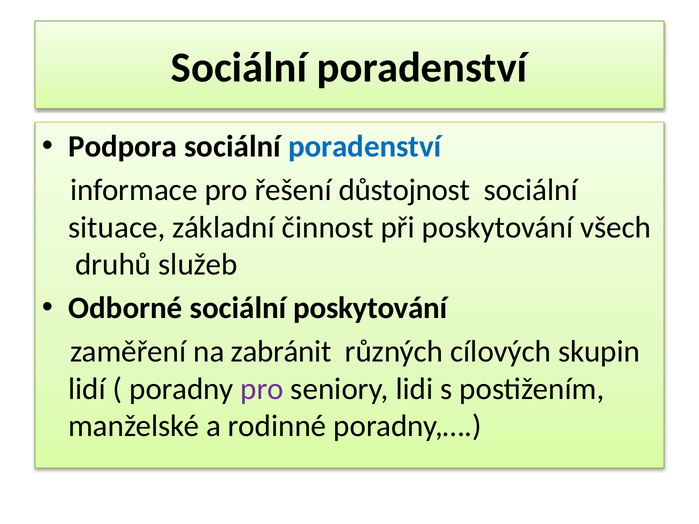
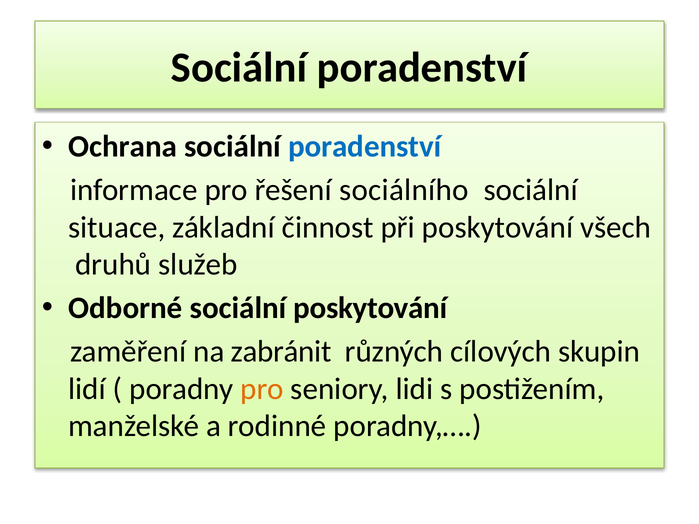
Podpora: Podpora -> Ochrana
důstojnost: důstojnost -> sociálního
pro at (262, 389) colour: purple -> orange
